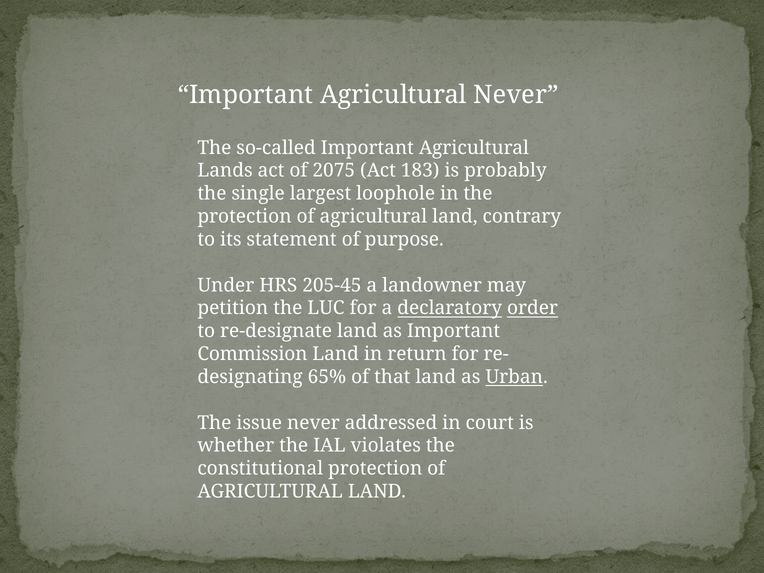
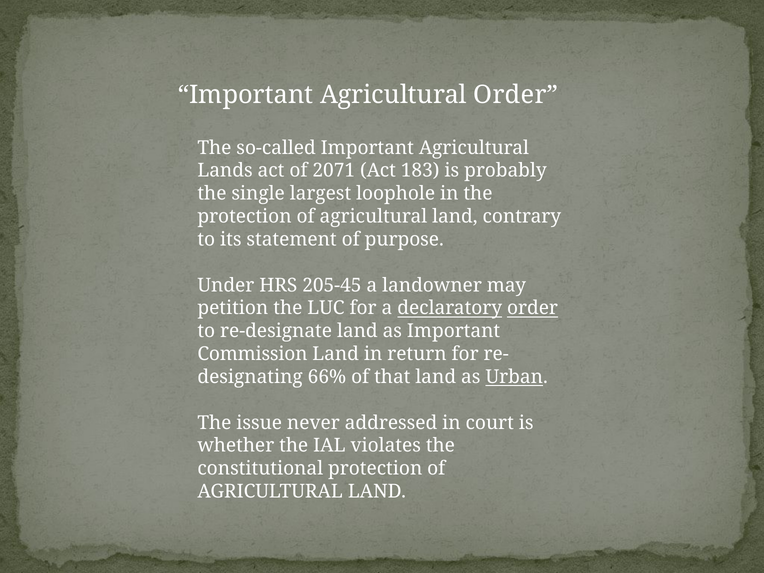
Agricultural Never: Never -> Order
2075: 2075 -> 2071
65%: 65% -> 66%
